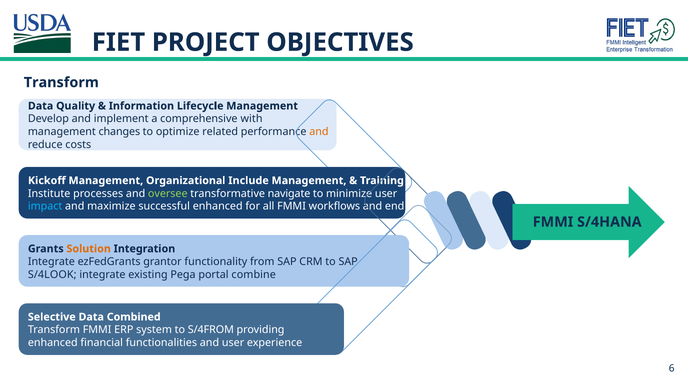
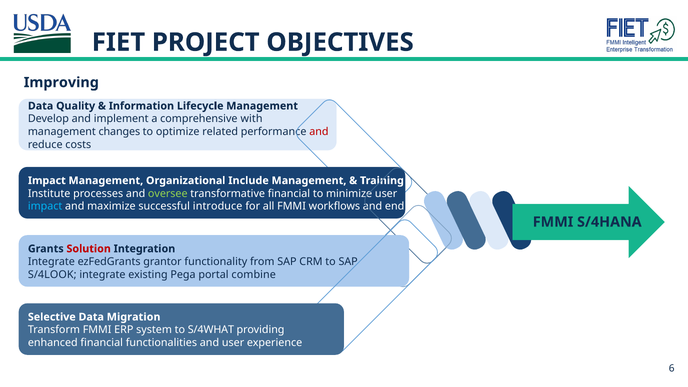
Transform at (61, 82): Transform -> Improving
and at (319, 132) colour: orange -> red
Kickoff at (47, 181): Kickoff -> Impact
transformative navigate: navigate -> financial
successful enhanced: enhanced -> introduce
Solution colour: orange -> red
Combined: Combined -> Migration
S/4FROM: S/4FROM -> S/4WHAT
